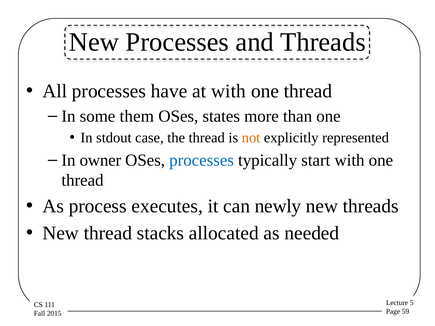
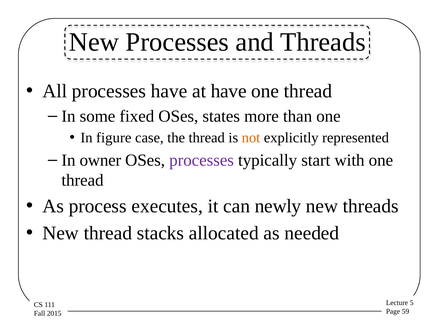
at with: with -> have
them: them -> fixed
stdout: stdout -> figure
processes at (202, 160) colour: blue -> purple
